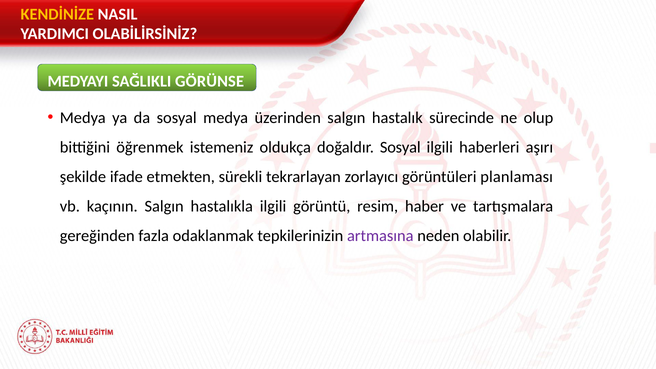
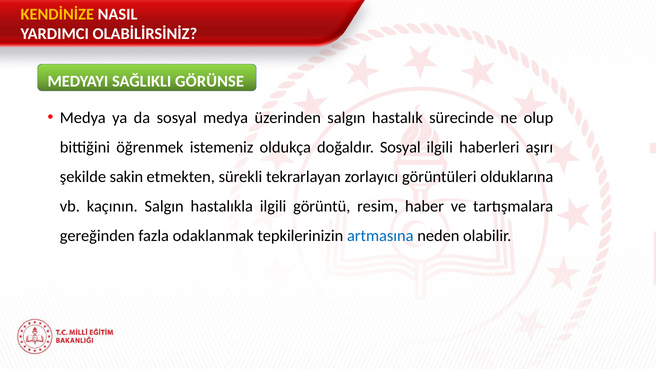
ifade: ifade -> sakin
planlaması: planlaması -> olduklarına
artmasına colour: purple -> blue
